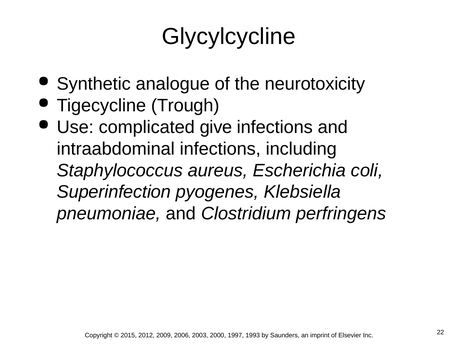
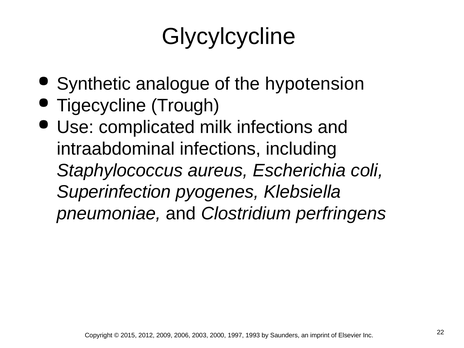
neurotoxicity: neurotoxicity -> hypotension
give: give -> milk
